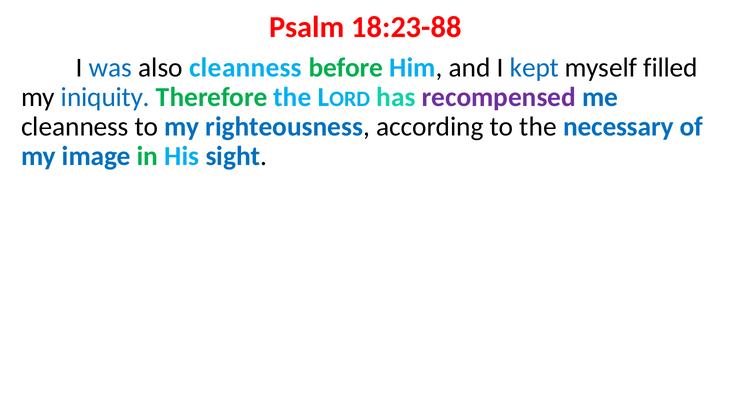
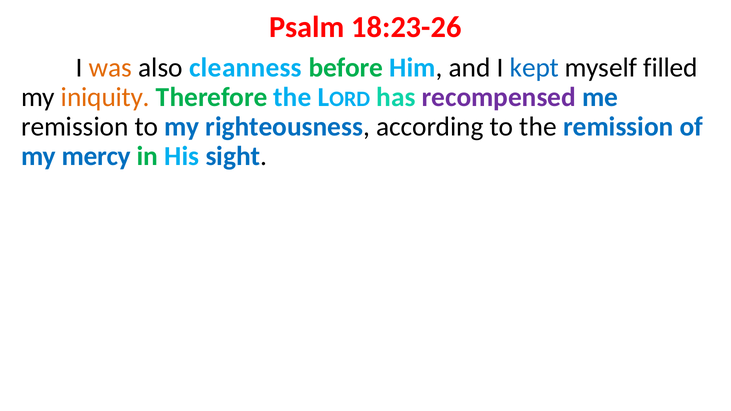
18:23-88: 18:23-88 -> 18:23-26
was colour: blue -> orange
iniquity colour: blue -> orange
cleanness at (75, 127): cleanness -> remission
the necessary: necessary -> remission
image: image -> mercy
